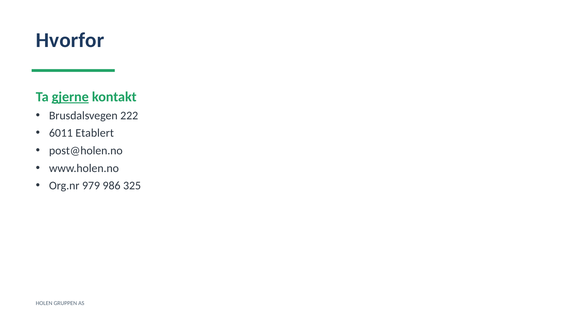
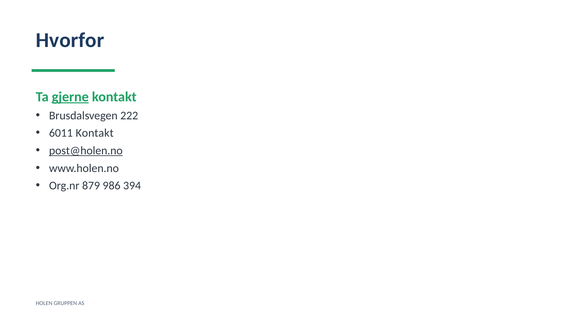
6011 Etablert: Etablert -> Kontakt
post@holen.no underline: none -> present
979: 979 -> 879
325: 325 -> 394
